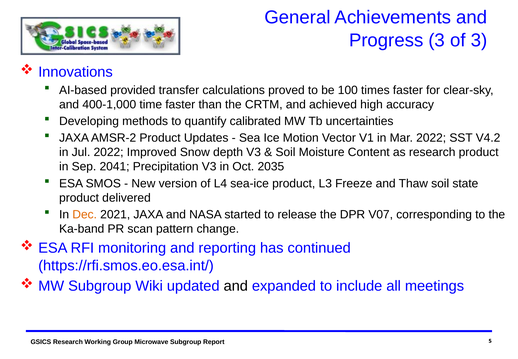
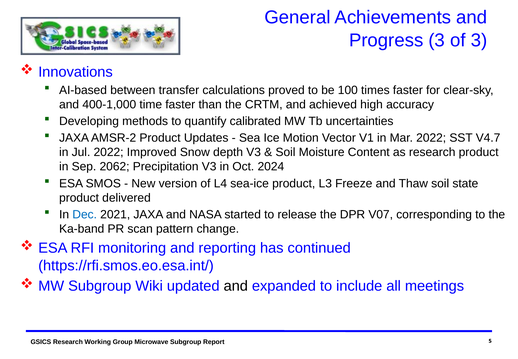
provided: provided -> between
V4.2: V4.2 -> V4.7
2041: 2041 -> 2062
2035: 2035 -> 2024
Dec colour: orange -> blue
